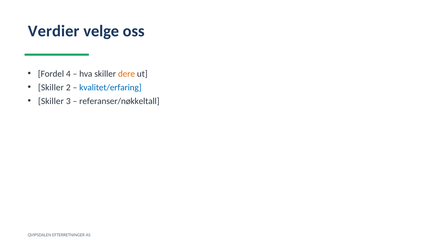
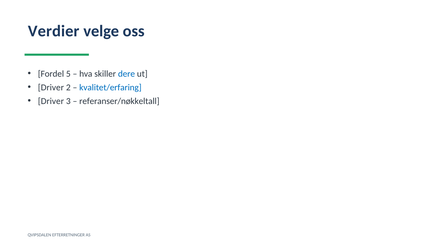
4: 4 -> 5
dere colour: orange -> blue
Skiller at (51, 87): Skiller -> Driver
Skiller at (51, 101): Skiller -> Driver
